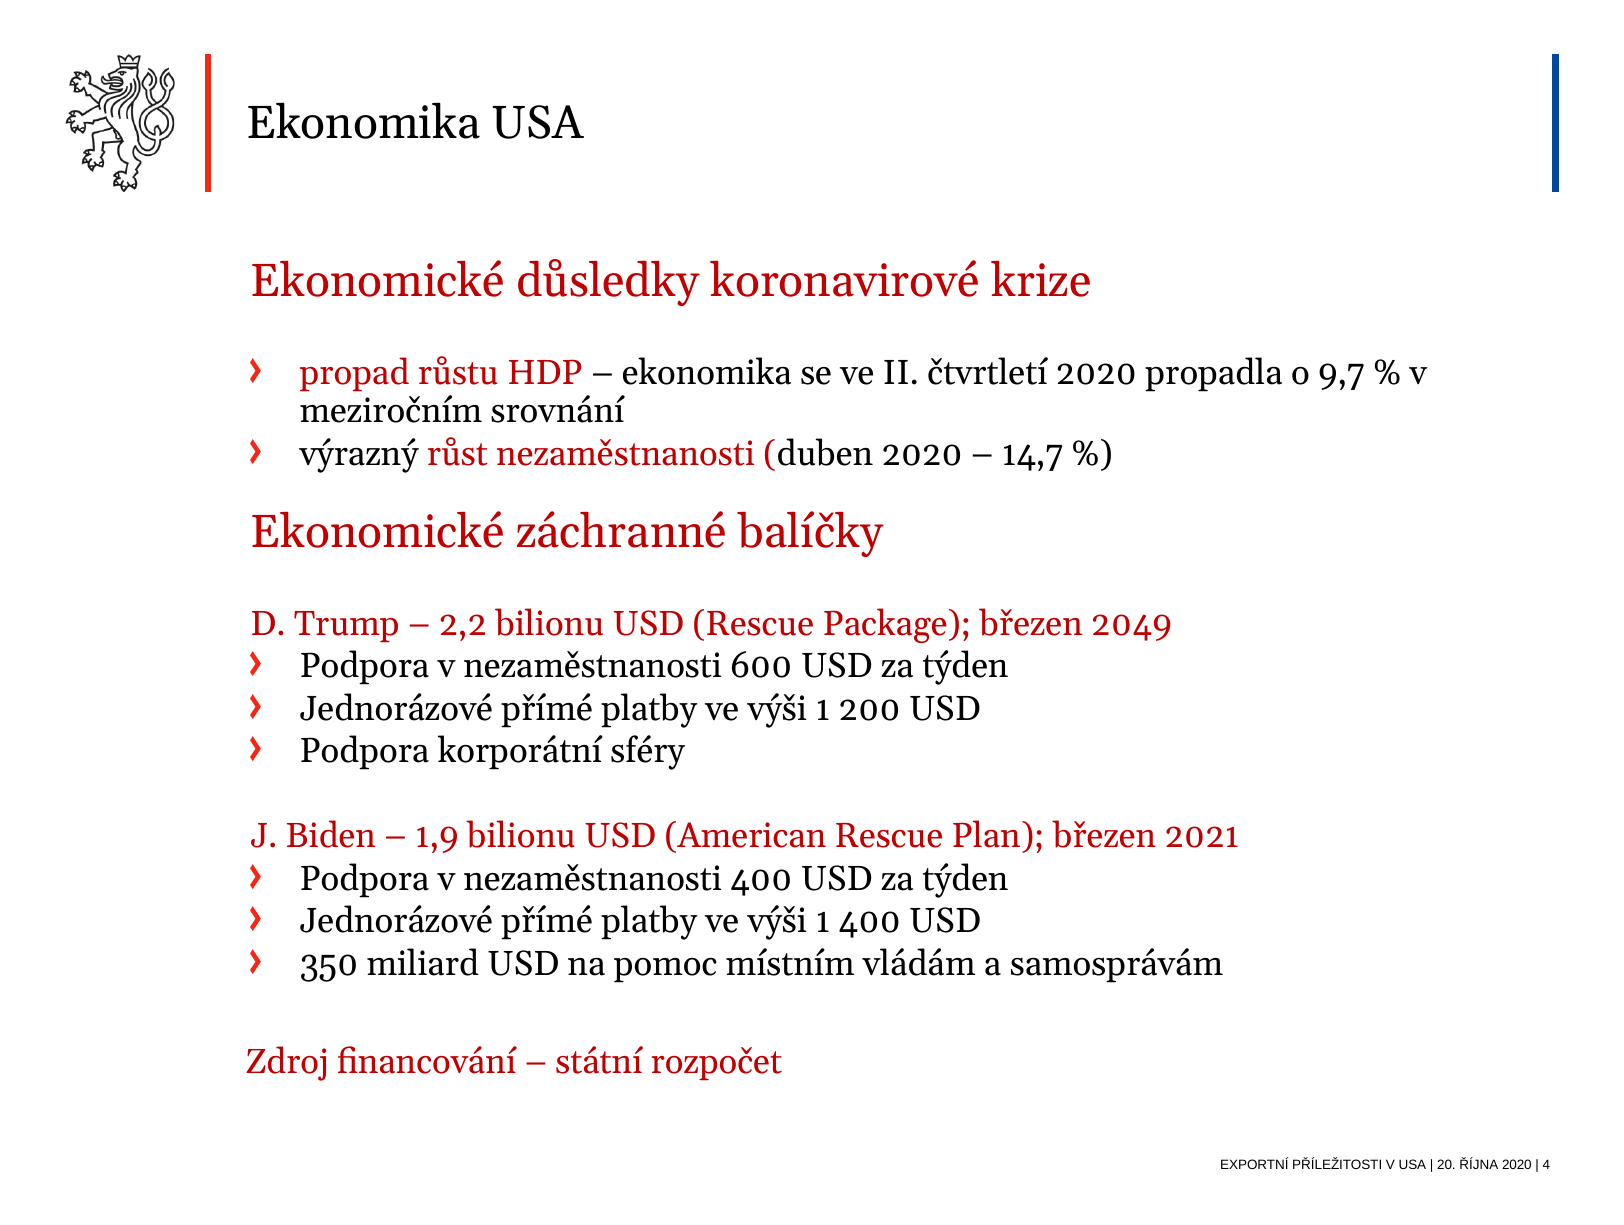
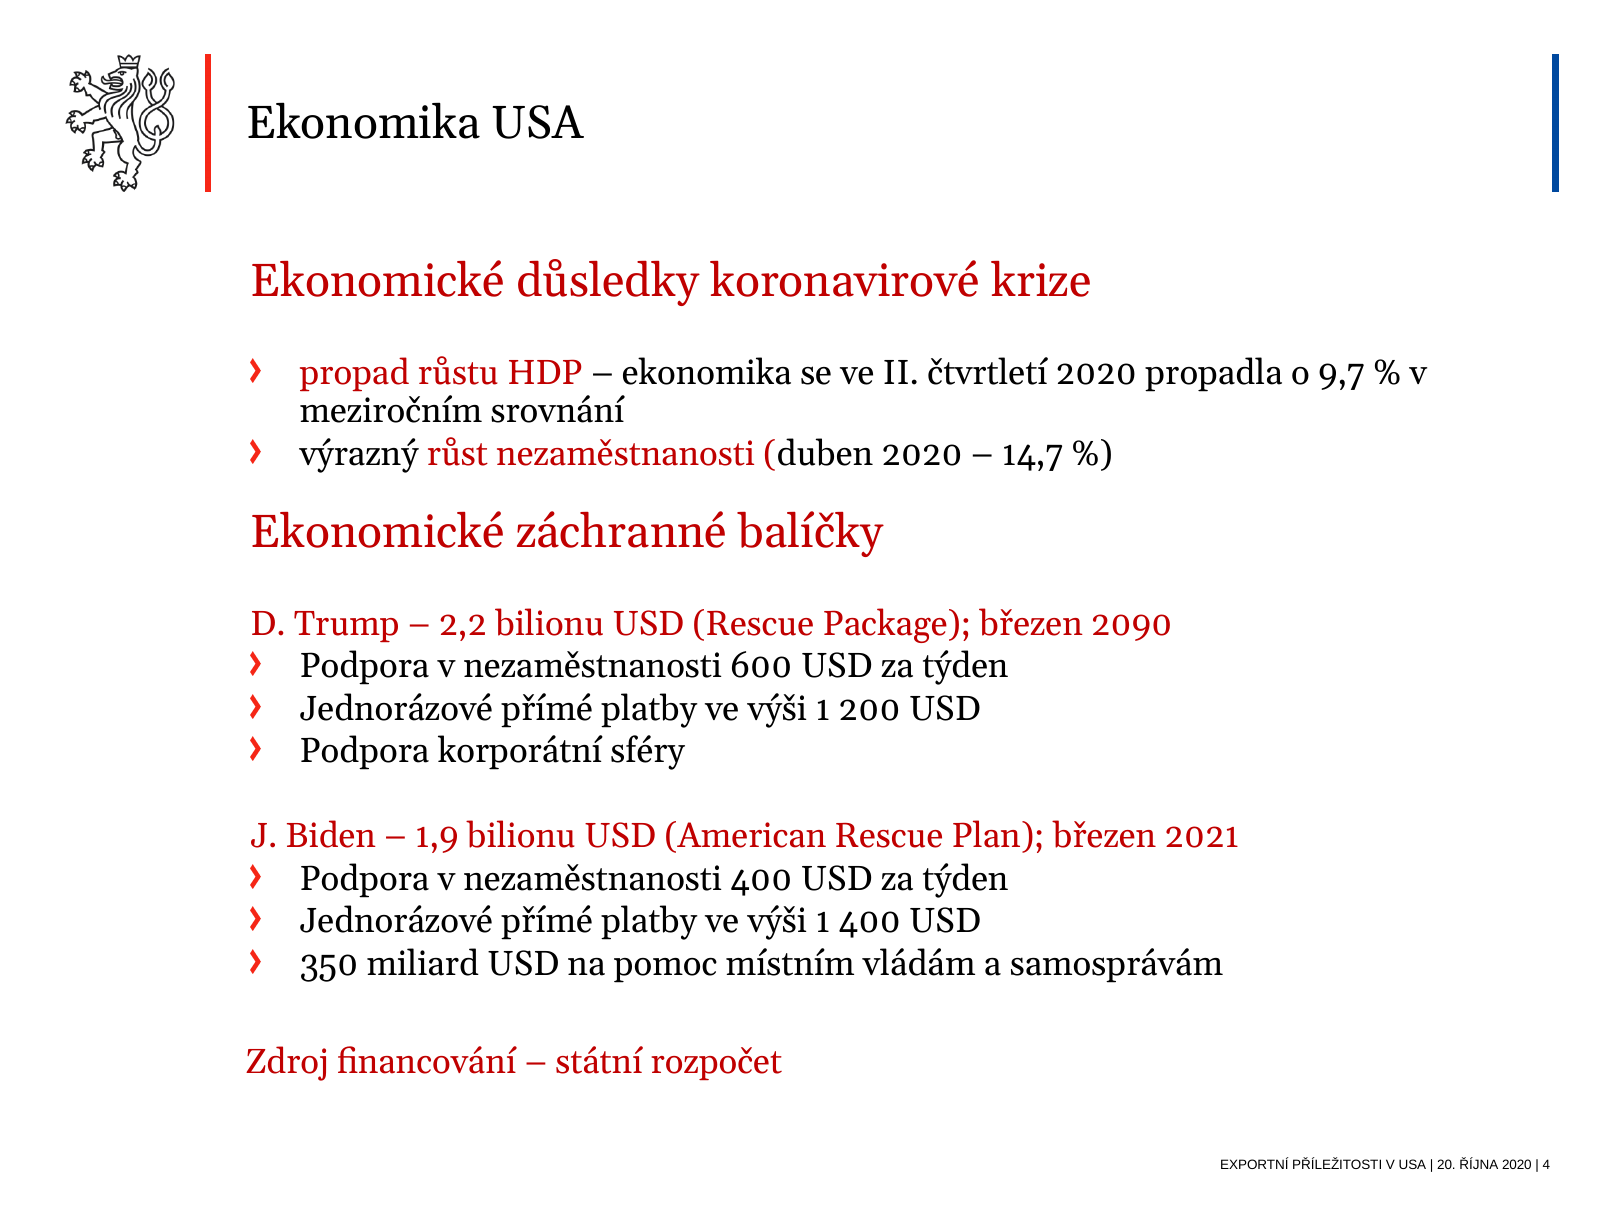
2049: 2049 -> 2090
